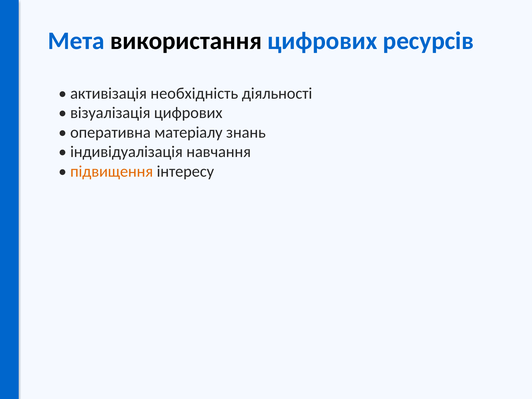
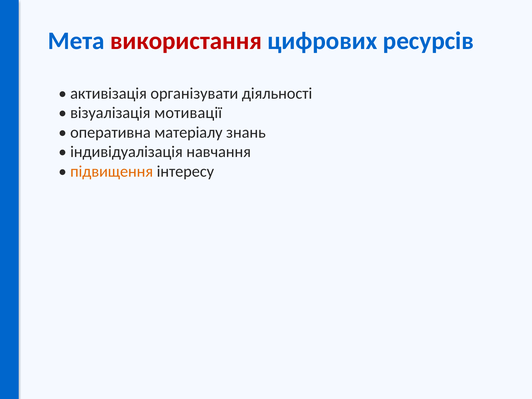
використання colour: black -> red
необхідність: необхідність -> організувати
візуалізація цифрових: цифрових -> мотивації
